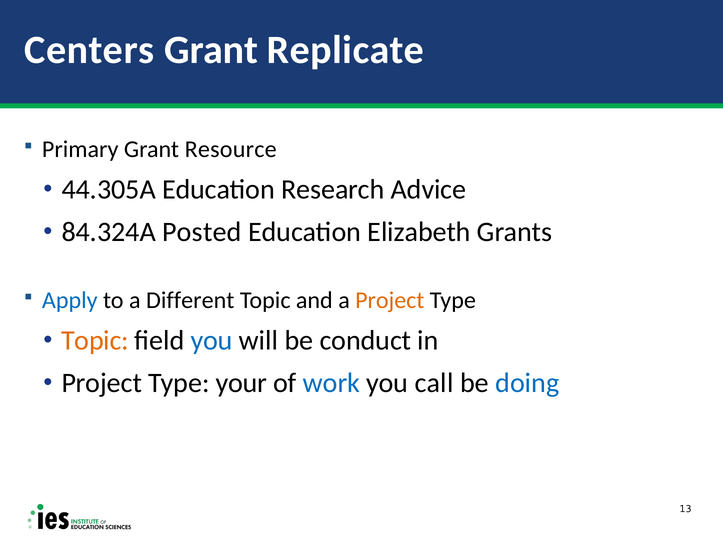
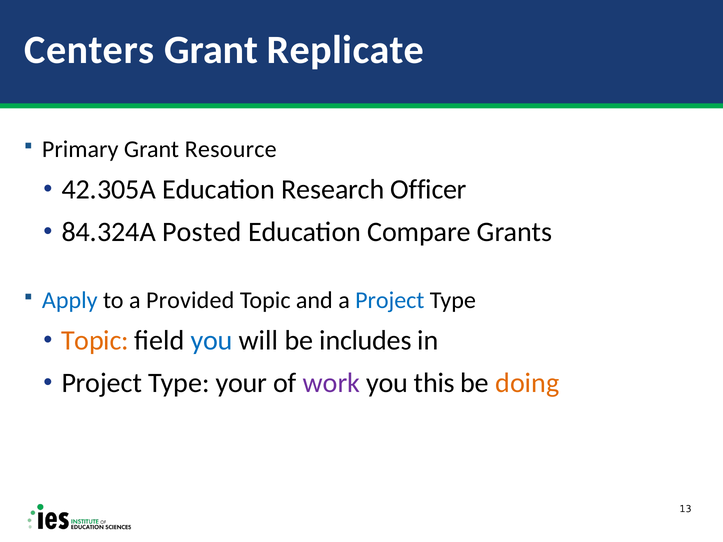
44.305A: 44.305A -> 42.305A
Advice: Advice -> Officer
Elizabeth: Elizabeth -> Compare
Different: Different -> Provided
Project at (390, 300) colour: orange -> blue
conduct: conduct -> includes
work colour: blue -> purple
call: call -> this
doing colour: blue -> orange
